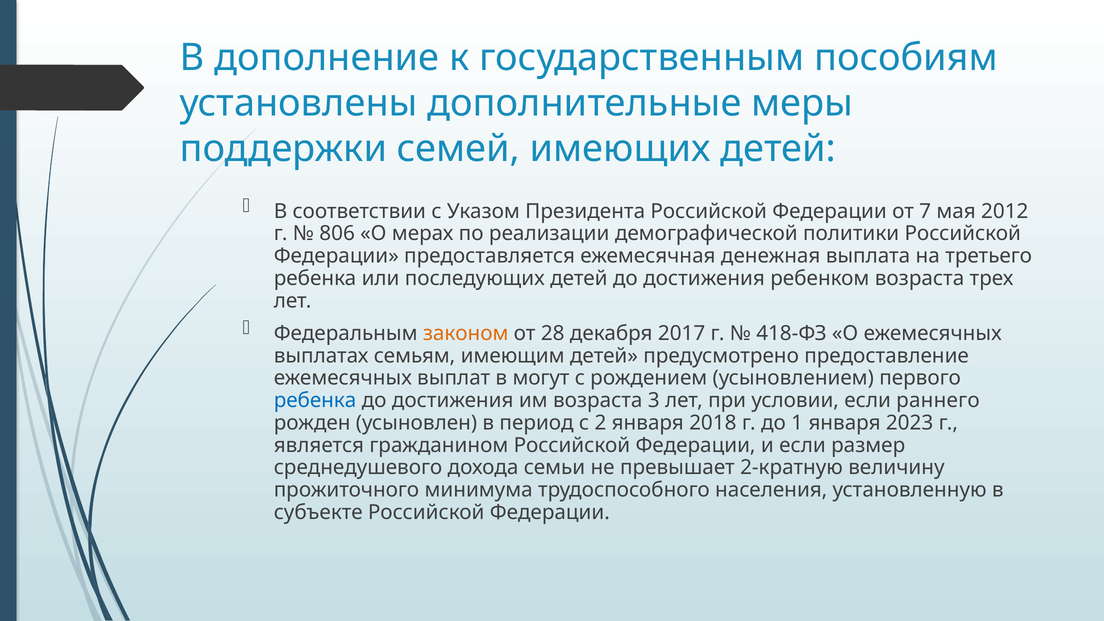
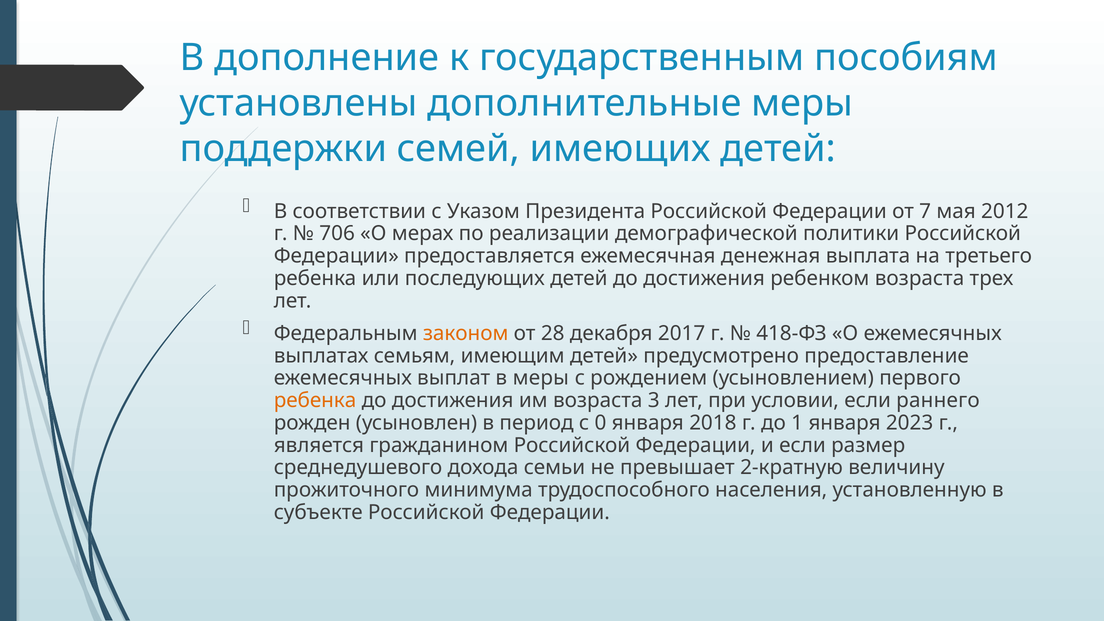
806: 806 -> 706
в могут: могут -> меры
ребенка at (315, 400) colour: blue -> orange
2: 2 -> 0
